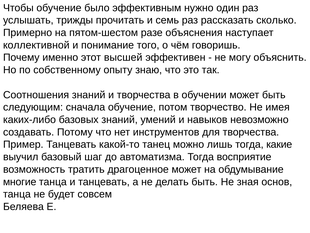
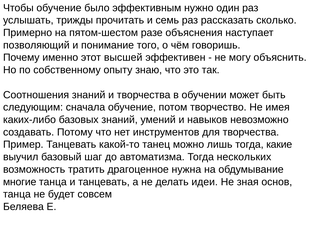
коллективной: коллективной -> позволяющий
восприятие: восприятие -> нескольких
драгоценное может: может -> нужна
делать быть: быть -> идеи
